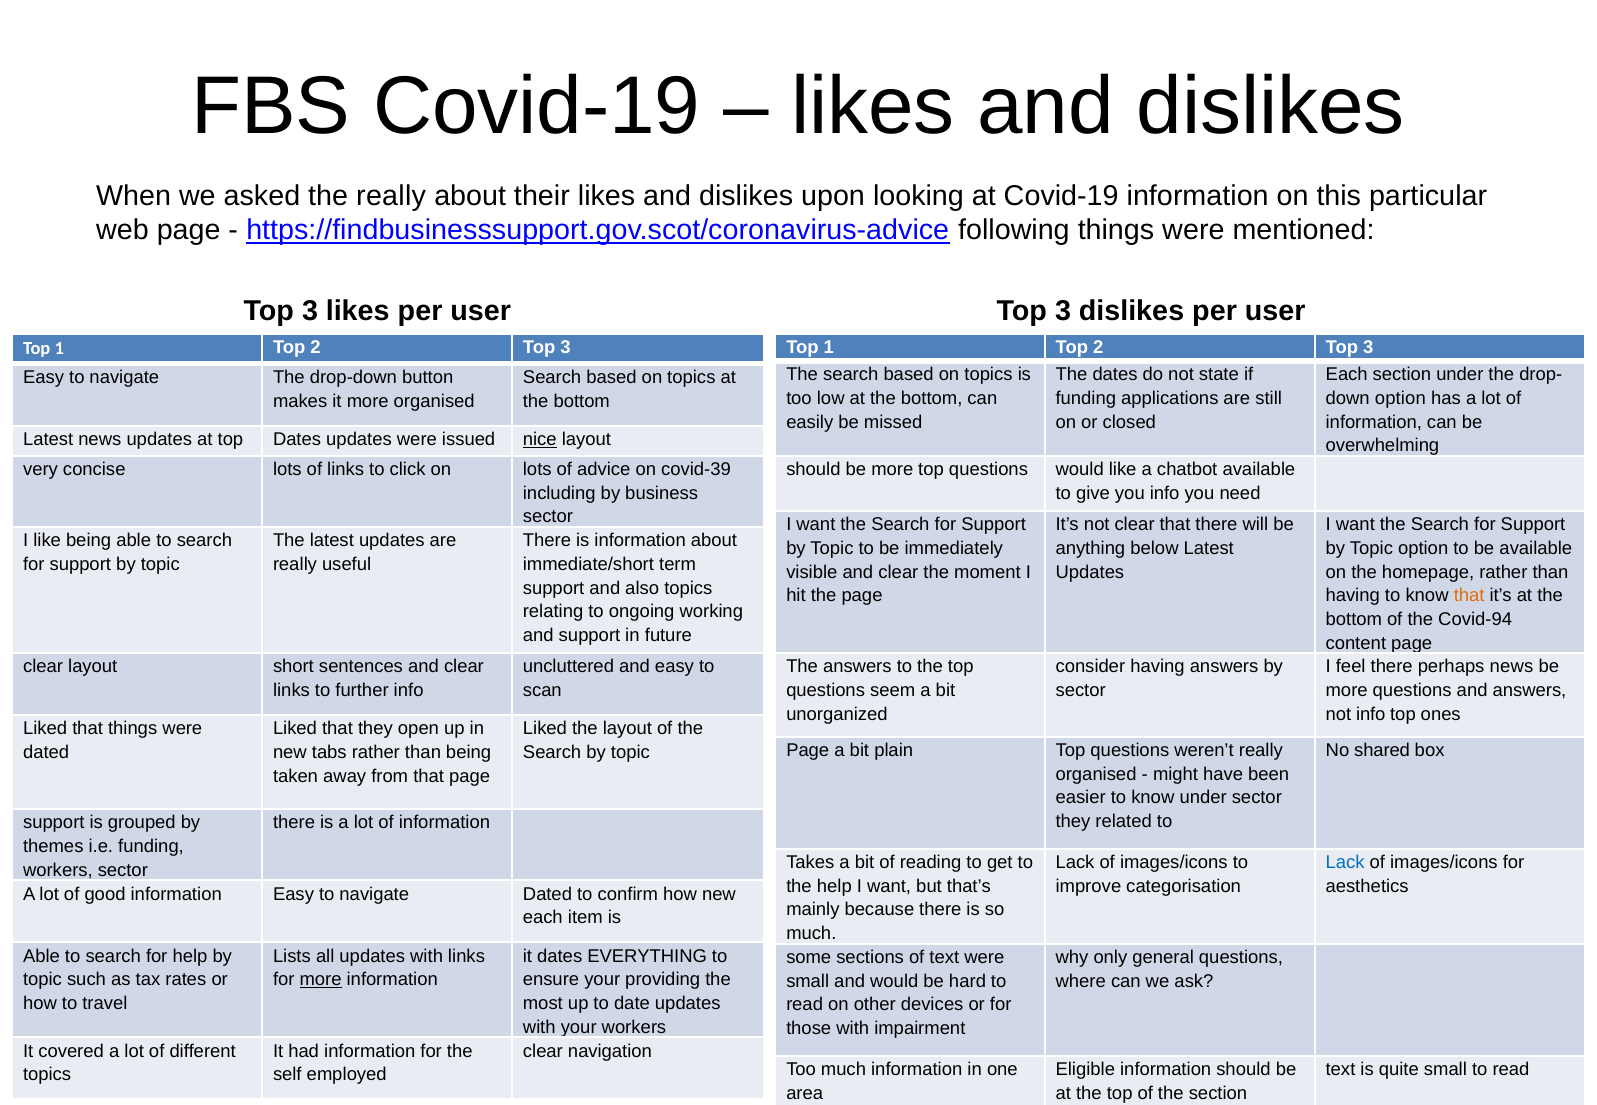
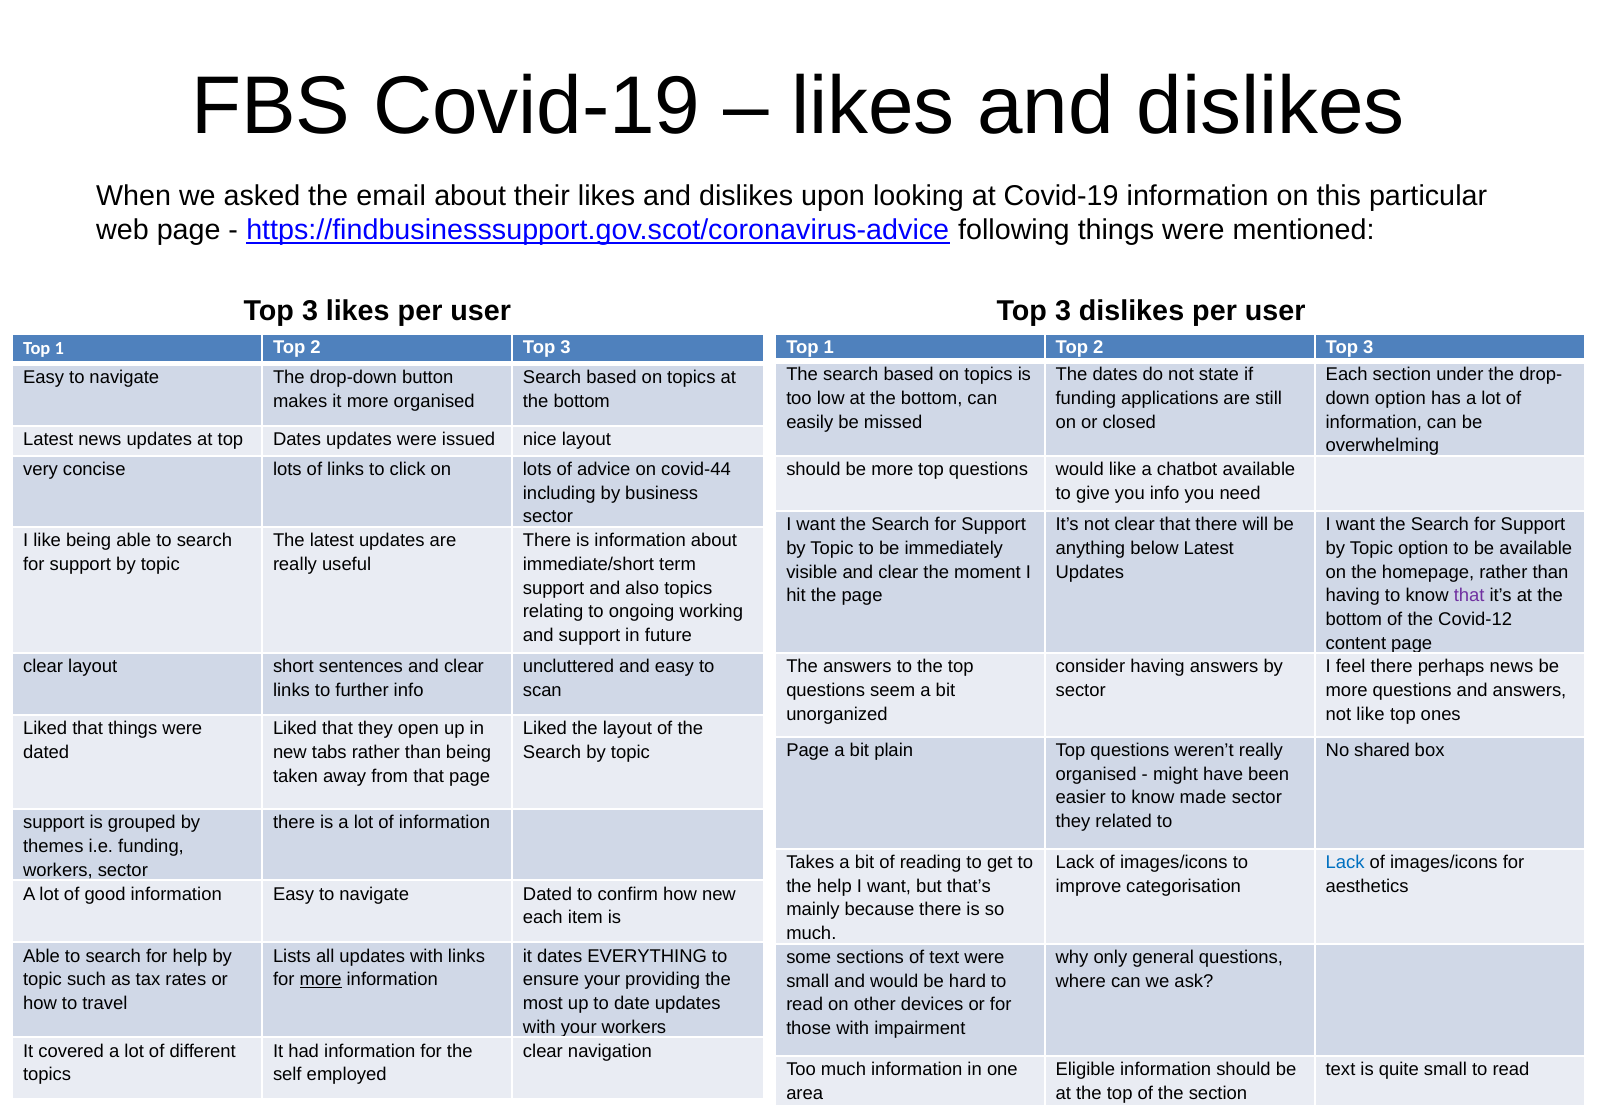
the really: really -> email
nice underline: present -> none
covid-39: covid-39 -> covid-44
that at (1469, 596) colour: orange -> purple
Covid-94: Covid-94 -> Covid-12
not info: info -> like
know under: under -> made
